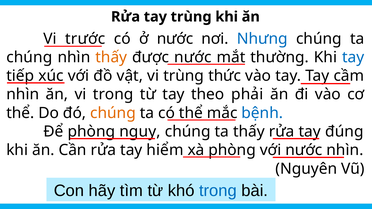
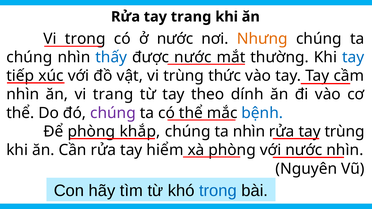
tay trùng: trùng -> trang
Vi trước: trước -> trong
Nhưng colour: blue -> orange
thấy at (111, 57) colour: orange -> blue
vi trong: trong -> trang
phải: phải -> dính
chúng at (113, 113) colour: orange -> purple
nguy: nguy -> khắp
ta thấy: thấy -> nhìn
tay đúng: đúng -> trùng
